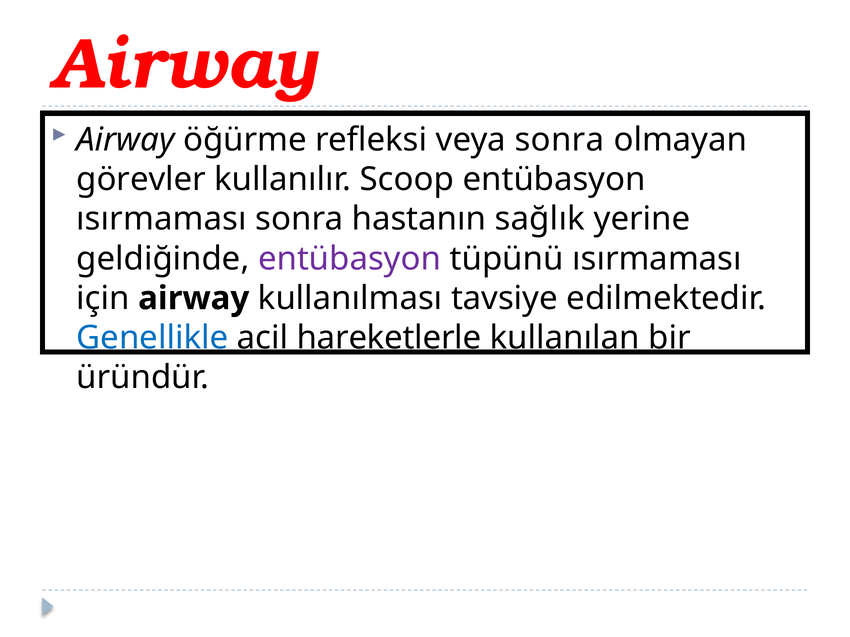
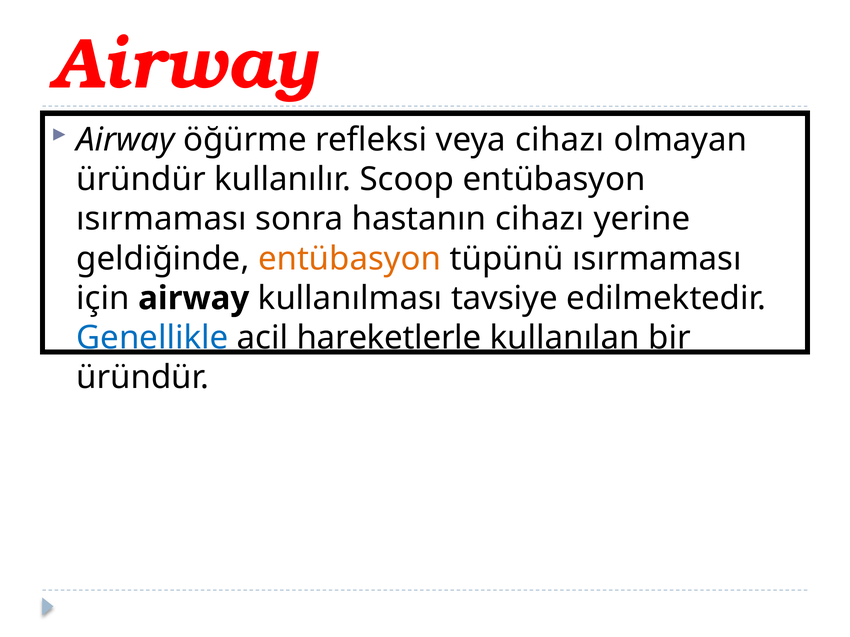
veya sonra: sonra -> cihazı
görevler at (141, 179): görevler -> üründür
hastanın sağlık: sağlık -> cihazı
entübasyon at (350, 259) colour: purple -> orange
